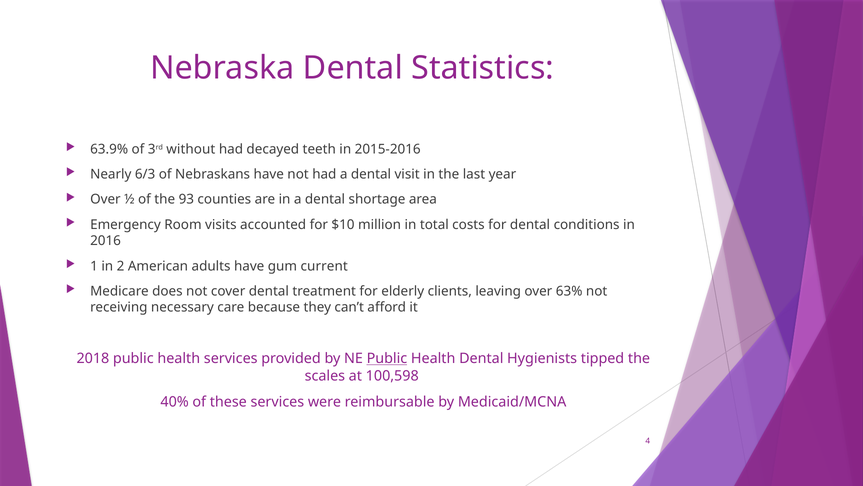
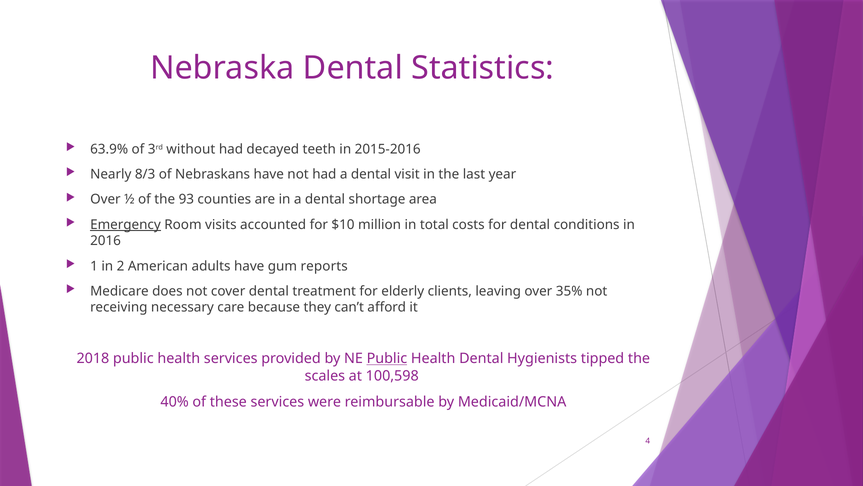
6/3: 6/3 -> 8/3
Emergency underline: none -> present
current: current -> reports
63%: 63% -> 35%
